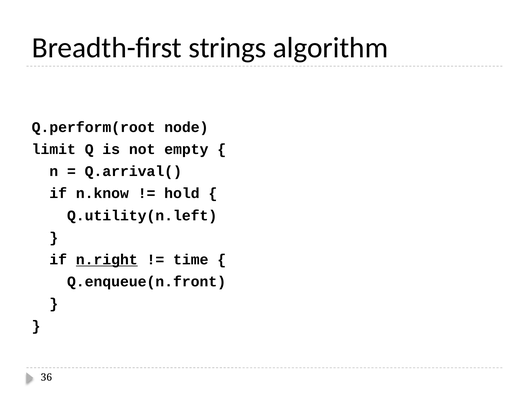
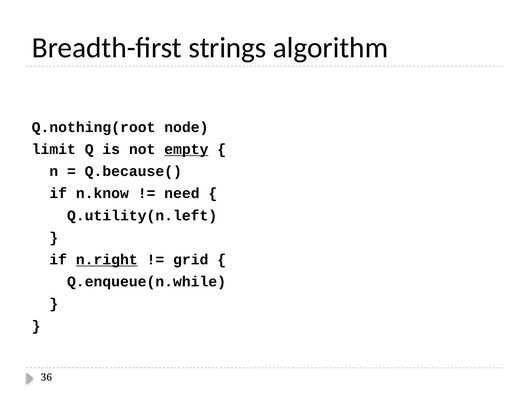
Q.perform(root: Q.perform(root -> Q.nothing(root
empty underline: none -> present
Q.arrival(: Q.arrival( -> Q.because(
hold: hold -> need
time: time -> grid
Q.enqueue(n.front: Q.enqueue(n.front -> Q.enqueue(n.while
